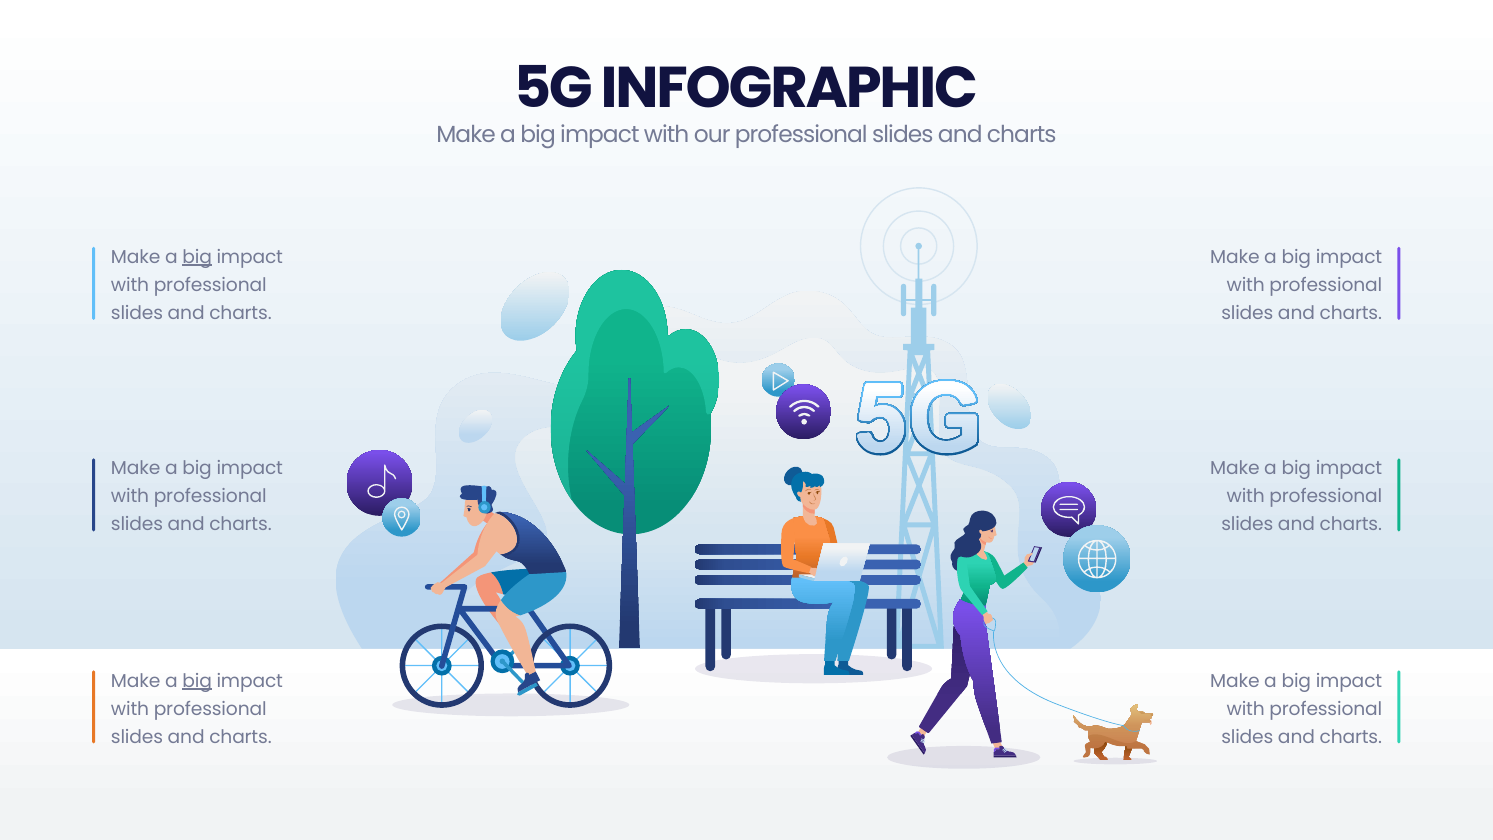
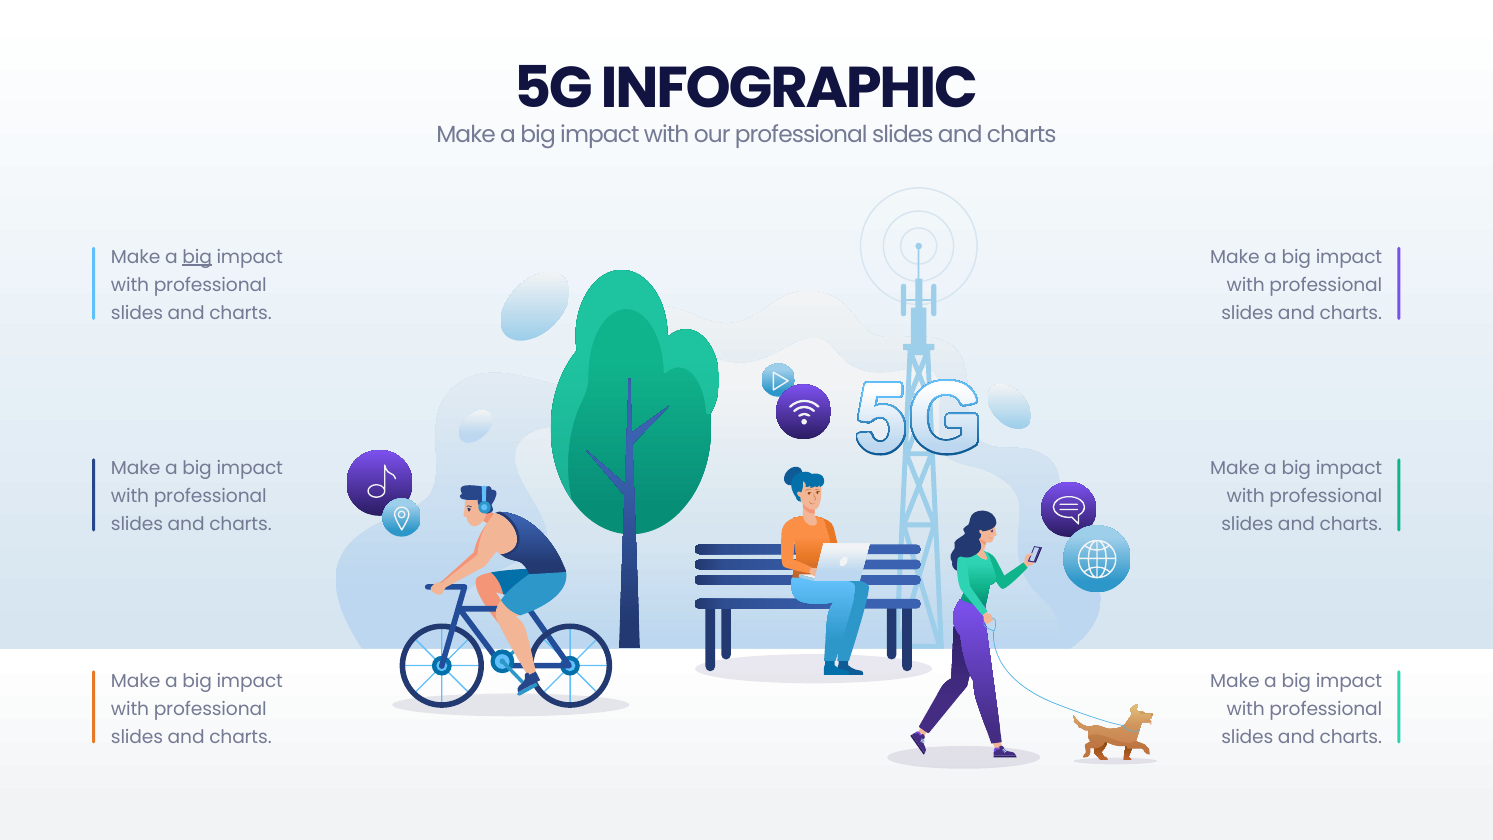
big at (197, 681) underline: present -> none
